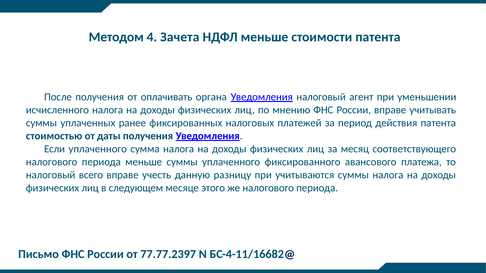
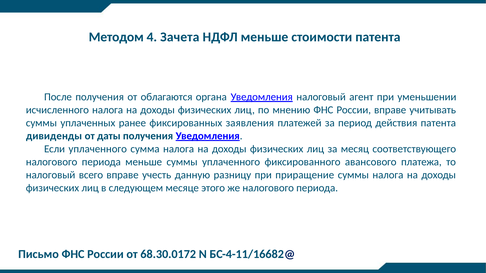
оплачивать: оплачивать -> облагаются
налоговых: налоговых -> заявления
стоимостью: стоимостью -> дивиденды
учитываются: учитываются -> приращение
77.77.2397: 77.77.2397 -> 68.30.0172
